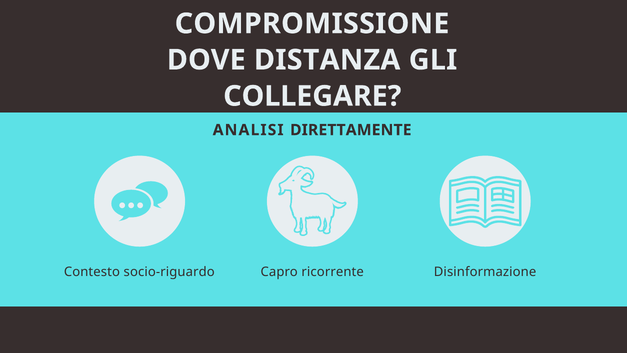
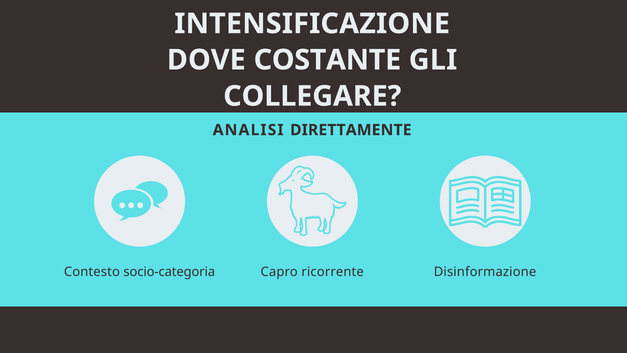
COMPROMISSIONE: COMPROMISSIONE -> INTENSIFICAZIONE
DISTANZA: DISTANZA -> COSTANTE
socio-riguardo: socio-riguardo -> socio-categoria
